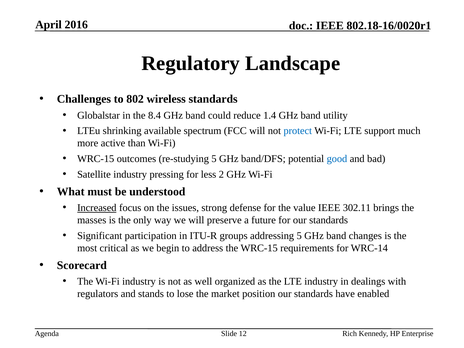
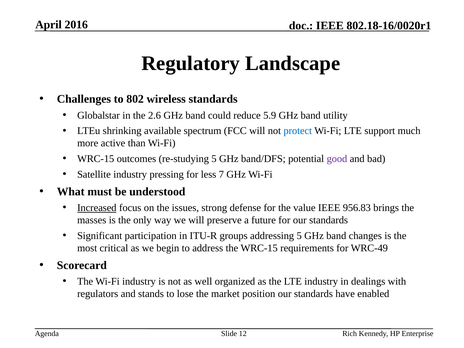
8.4: 8.4 -> 2.6
1.4: 1.4 -> 5.9
good colour: blue -> purple
2: 2 -> 7
302.11: 302.11 -> 956.83
WRC-14: WRC-14 -> WRC-49
